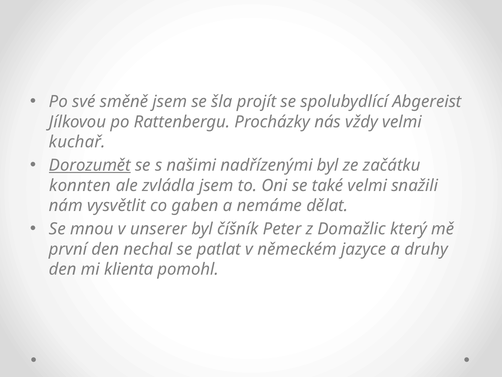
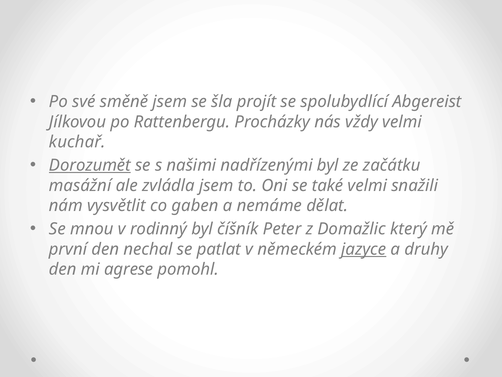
konnten: konnten -> masážní
unserer: unserer -> rodinný
jazyce underline: none -> present
klienta: klienta -> agrese
